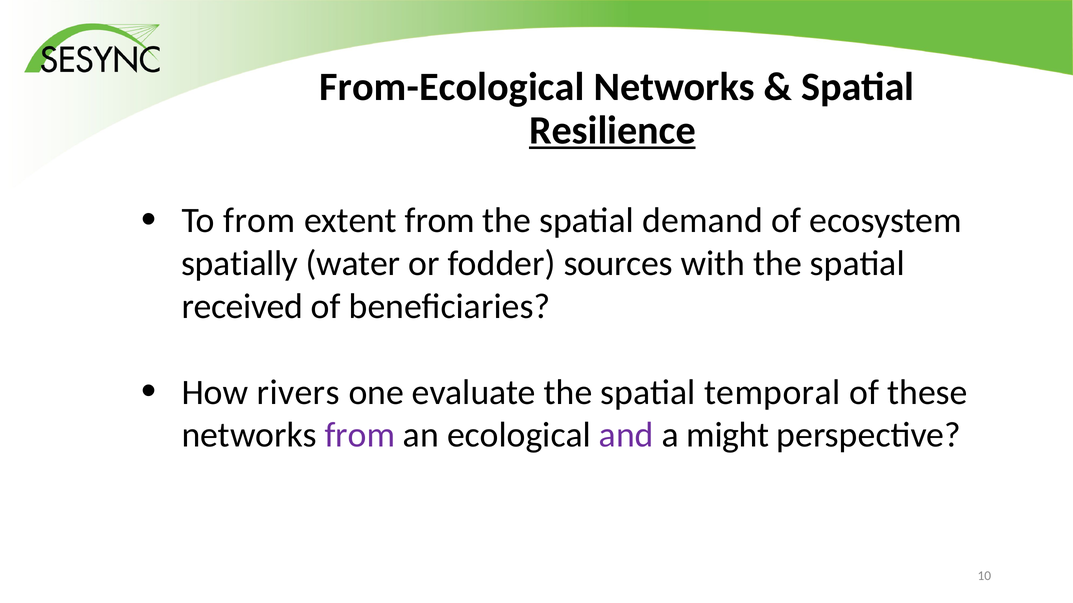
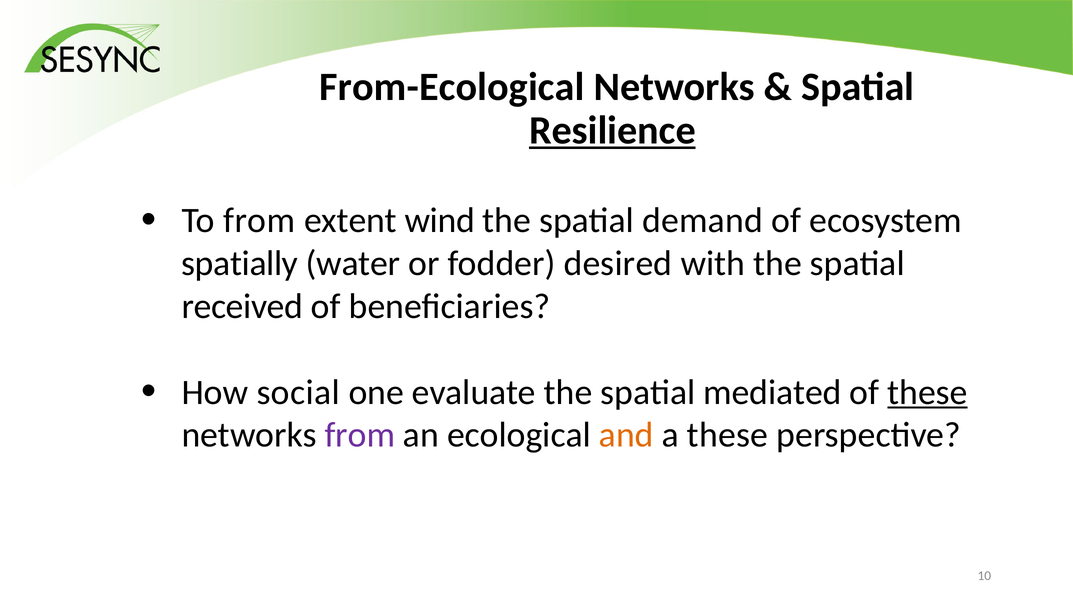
extent from: from -> wind
sources: sources -> desired
rivers: rivers -> social
temporal: temporal -> mediated
these at (928, 393) underline: none -> present
and colour: purple -> orange
a might: might -> these
